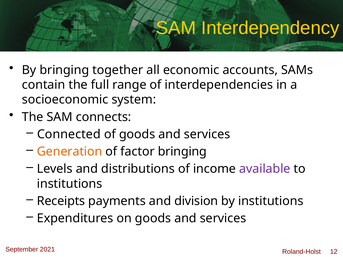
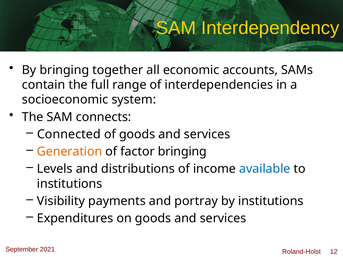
available colour: purple -> blue
Receipts: Receipts -> Visibility
division: division -> portray
